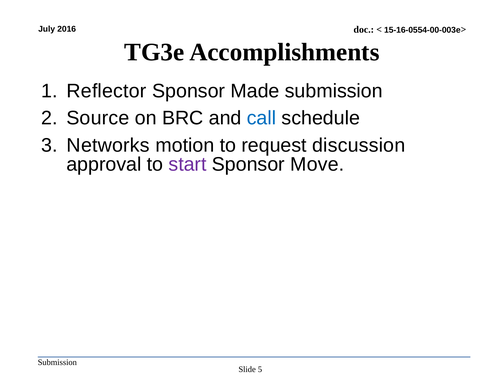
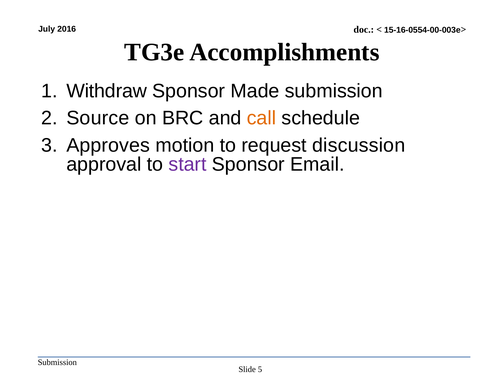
Reflector: Reflector -> Withdraw
call colour: blue -> orange
Networks: Networks -> Approves
Move: Move -> Email
